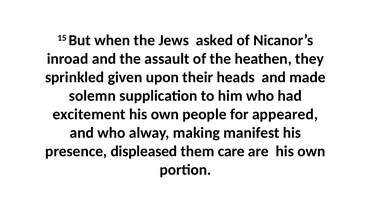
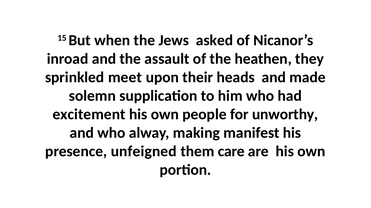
given: given -> meet
appeared: appeared -> unworthy
displeased: displeased -> unfeigned
